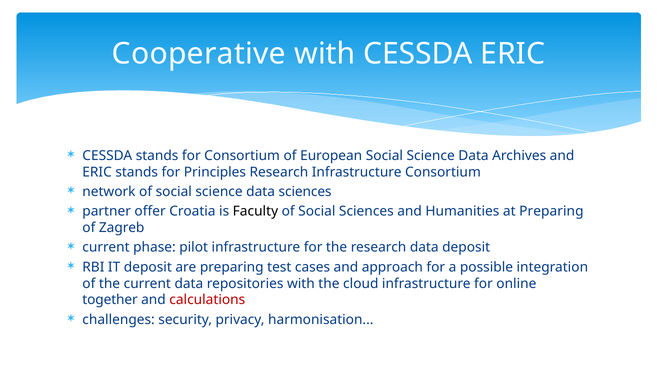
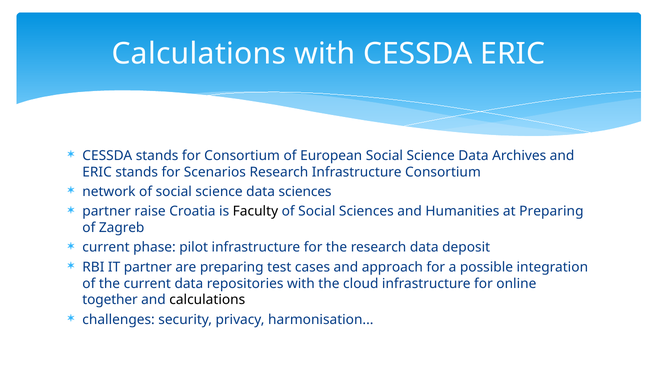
Cooperative at (199, 54): Cooperative -> Calculations
Principles: Principles -> Scenarios
offer: offer -> raise
IT deposit: deposit -> partner
calculations at (207, 300) colour: red -> black
